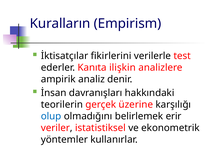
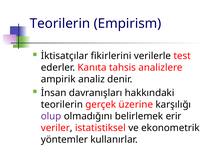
Kuralların at (60, 24): Kuralların -> Teorilerin
ilişkin: ilişkin -> tahsis
olup colour: blue -> purple
